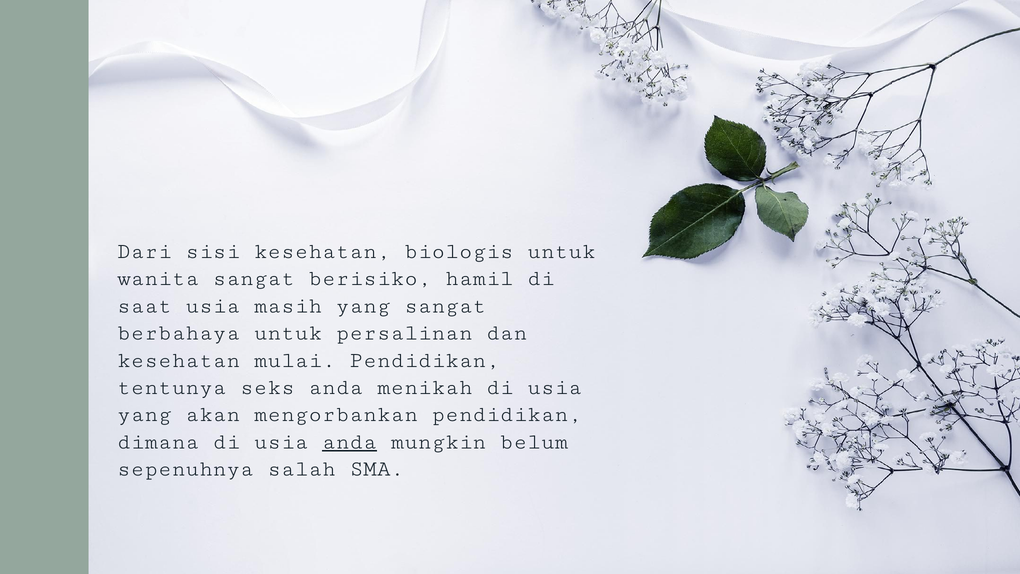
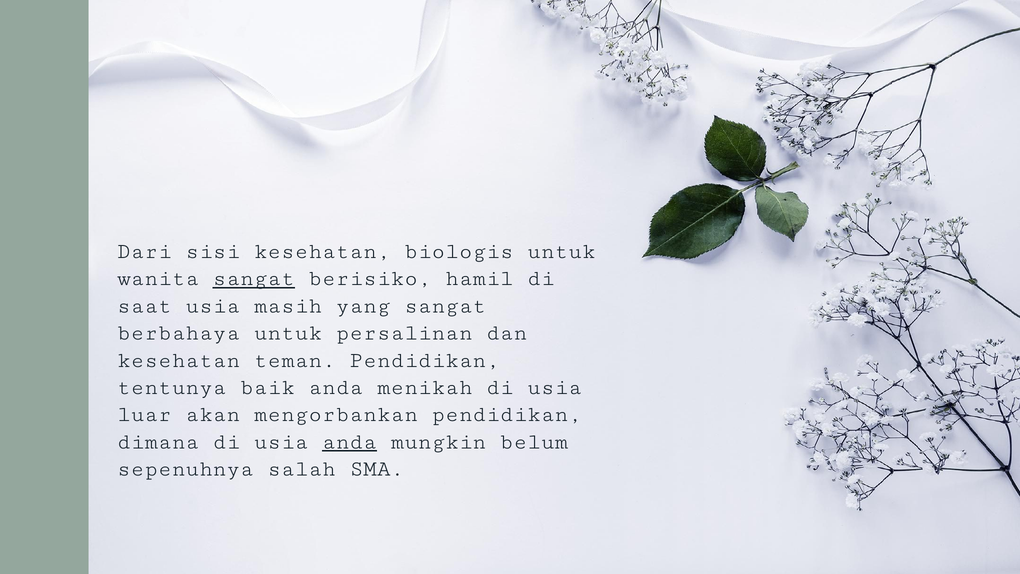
sangat at (254, 278) underline: none -> present
mulai: mulai -> teman
seks: seks -> baik
yang at (144, 414): yang -> luar
